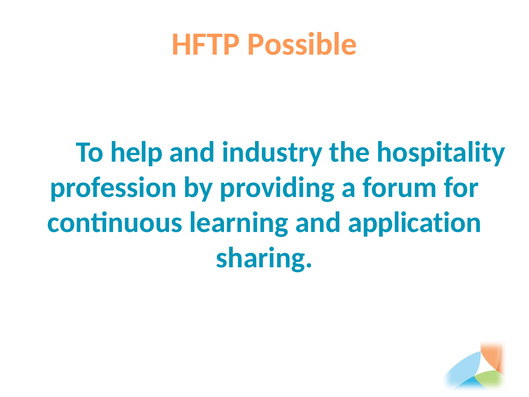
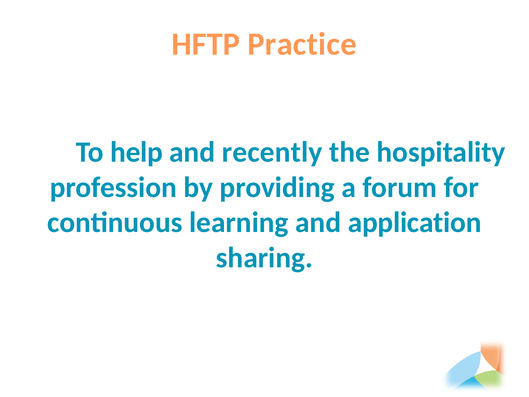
Possible: Possible -> Practice
industry: industry -> recently
